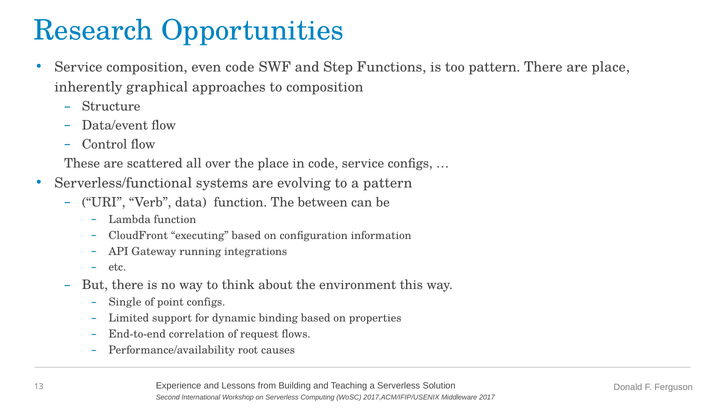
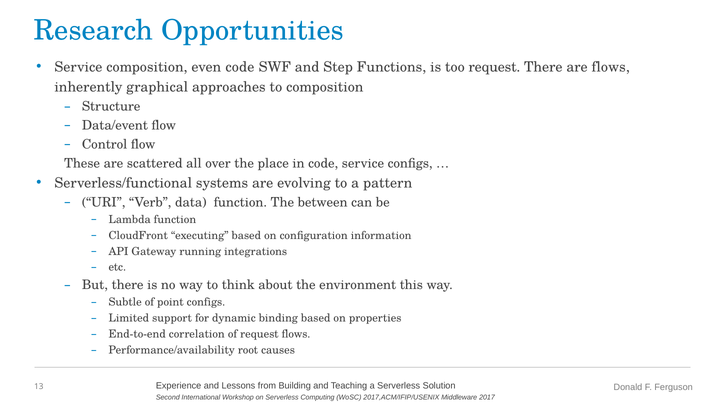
too pattern: pattern -> request
are place: place -> flows
Single: Single -> Subtle
